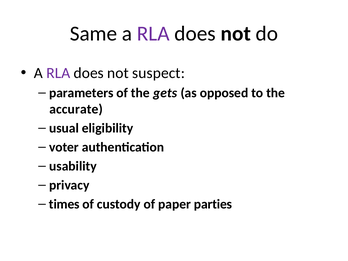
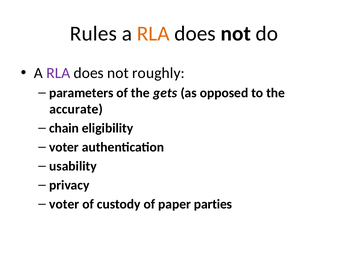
Same: Same -> Rules
RLA at (153, 34) colour: purple -> orange
suspect: suspect -> roughly
usual: usual -> chain
times at (64, 204): times -> voter
